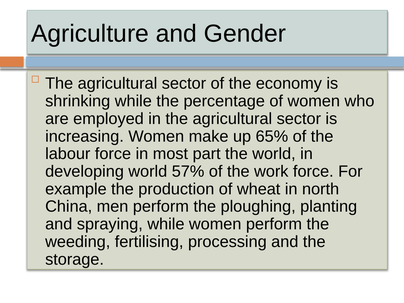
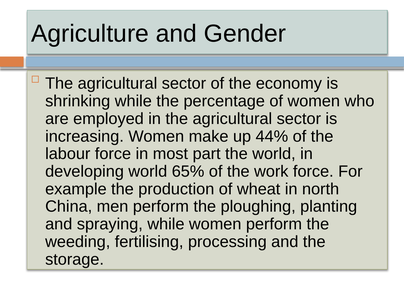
65%: 65% -> 44%
57%: 57% -> 65%
